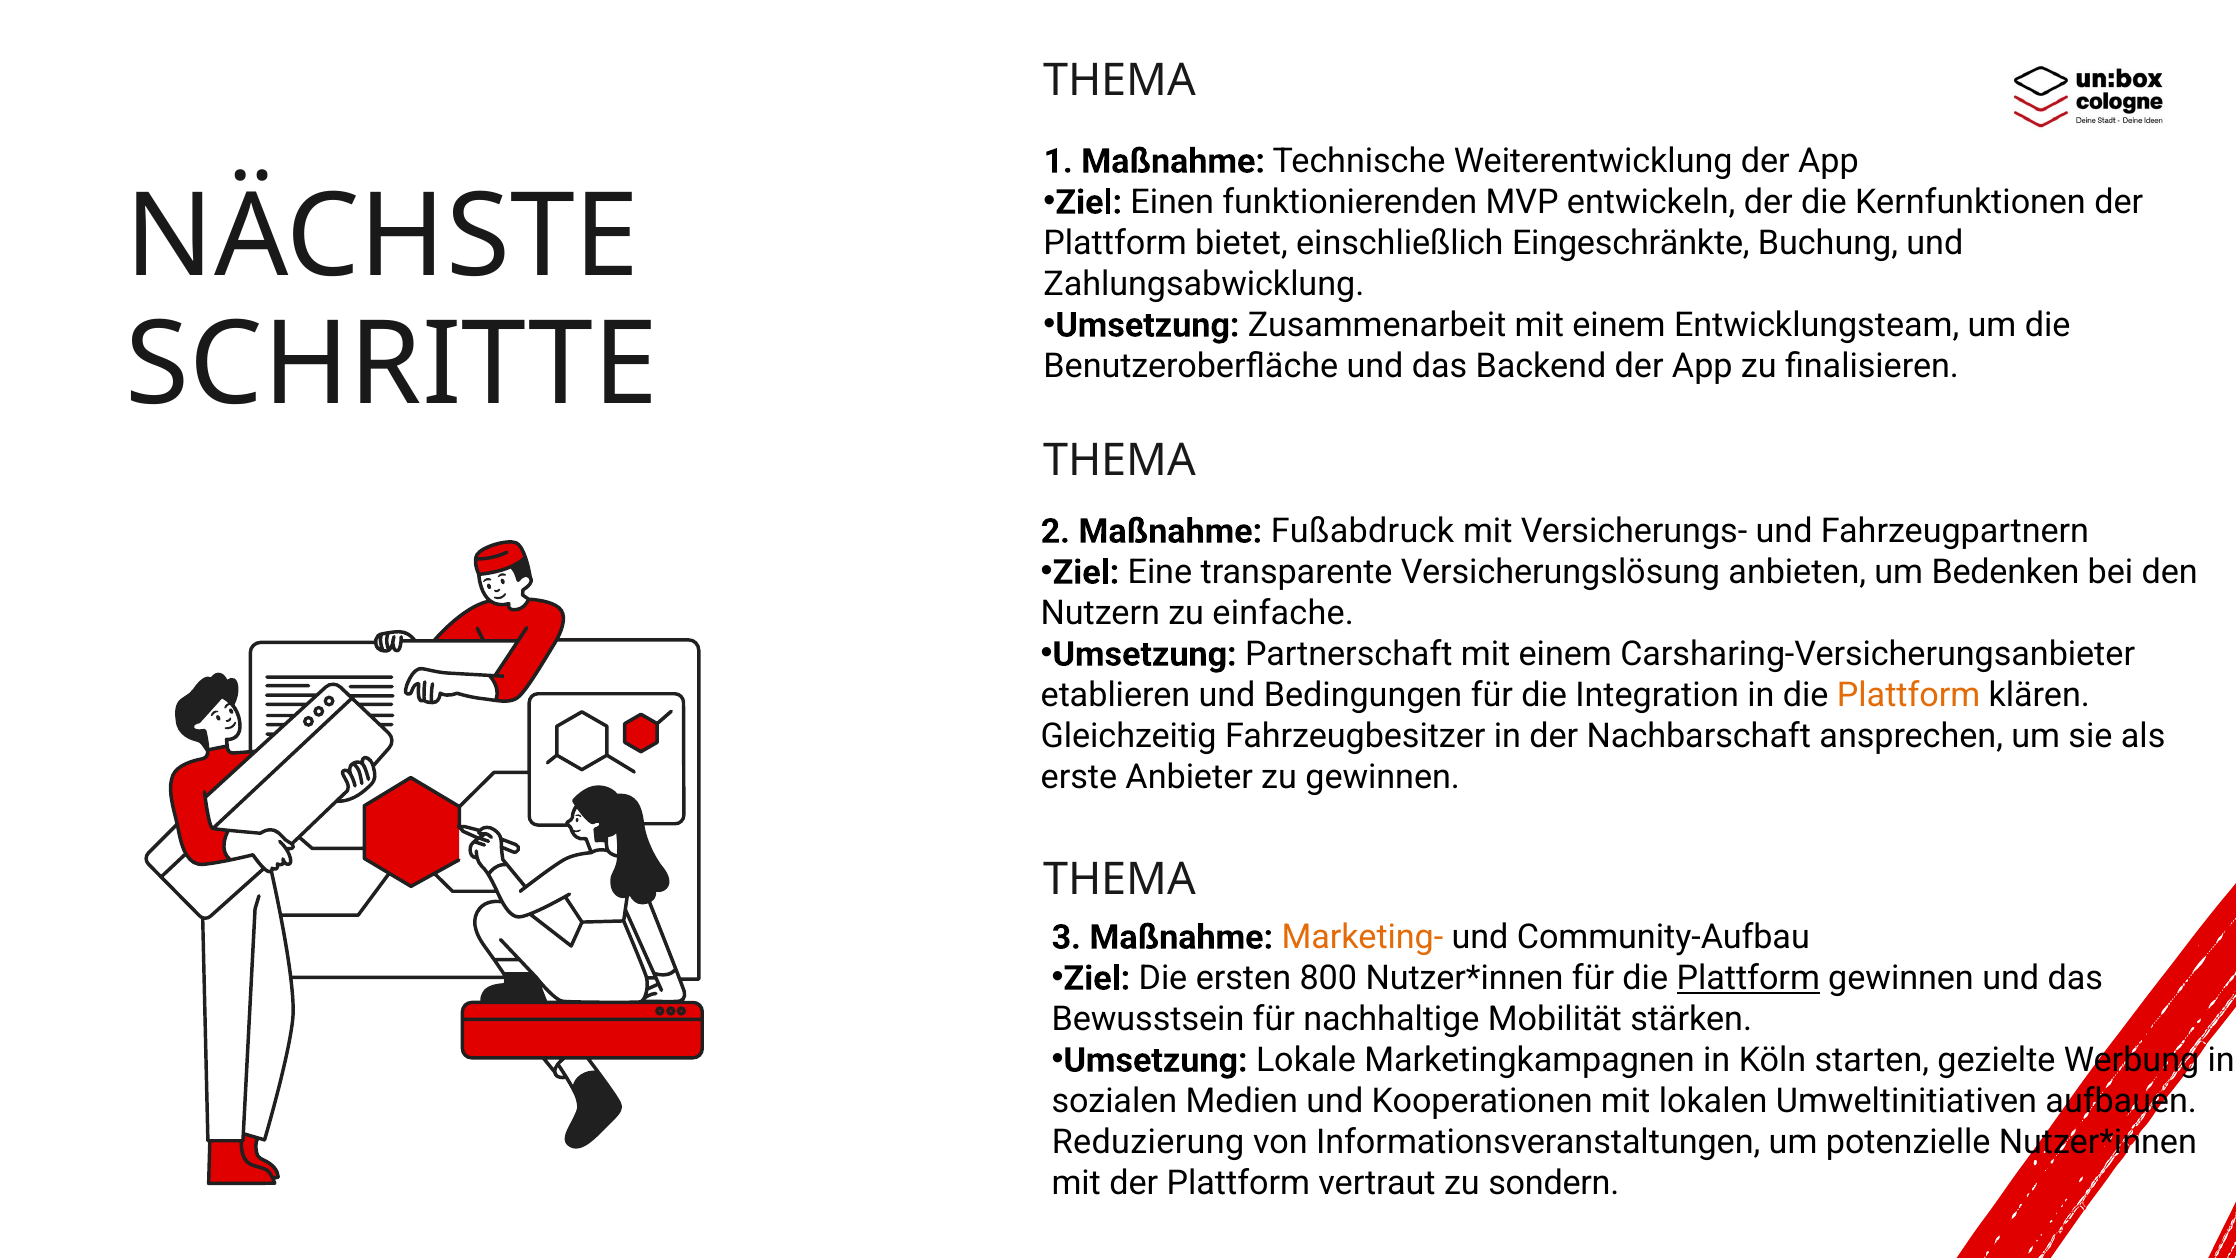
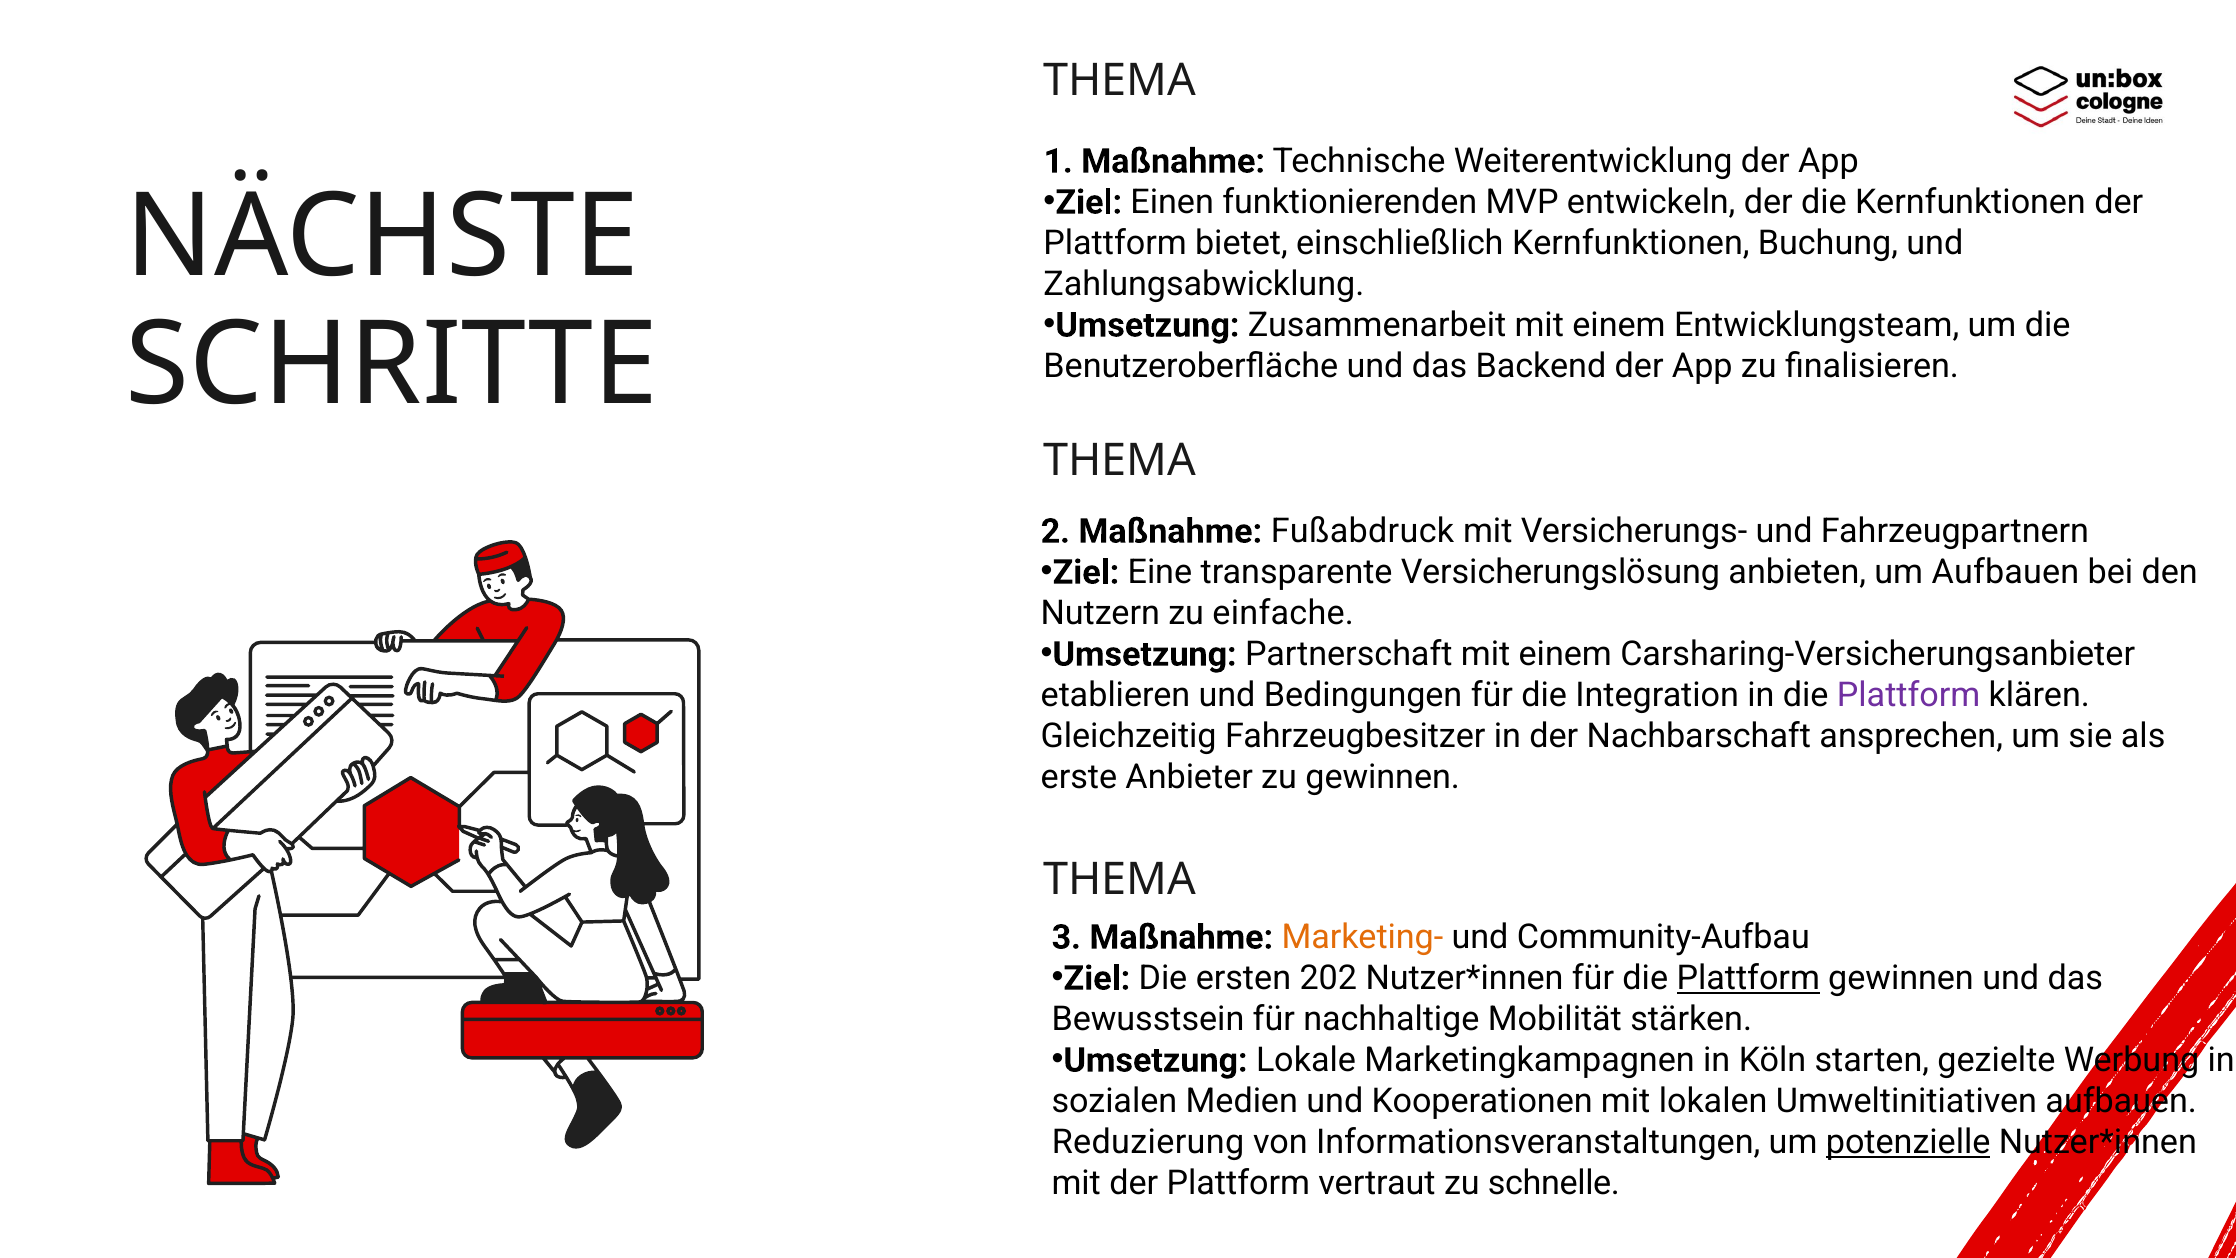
einschließlich Eingeschränkte: Eingeschränkte -> Kernfunktionen
um Bedenken: Bedenken -> Aufbauen
Plattform at (1909, 695) colour: orange -> purple
800: 800 -> 202
potenzielle underline: none -> present
sondern: sondern -> schnelle
